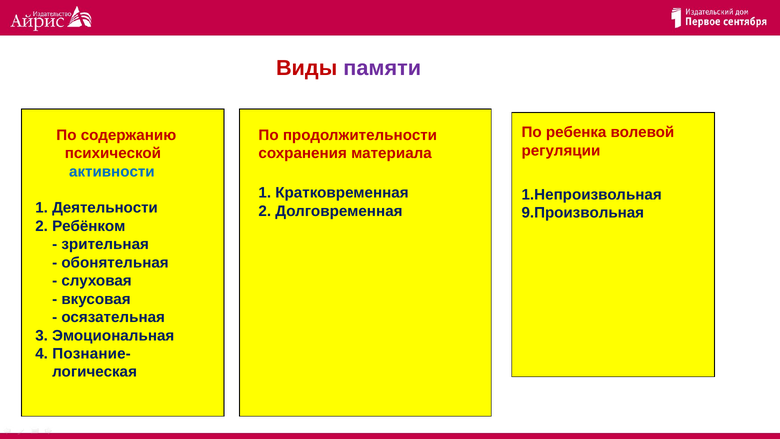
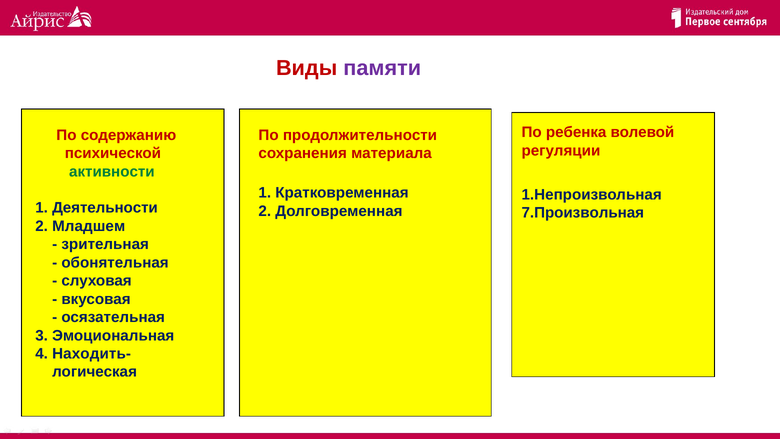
активности colour: blue -> green
9.Произвольная: 9.Произвольная -> 7.Произвольная
Ребёнком: Ребёнком -> Младшем
Познание-: Познание- -> Находить-
